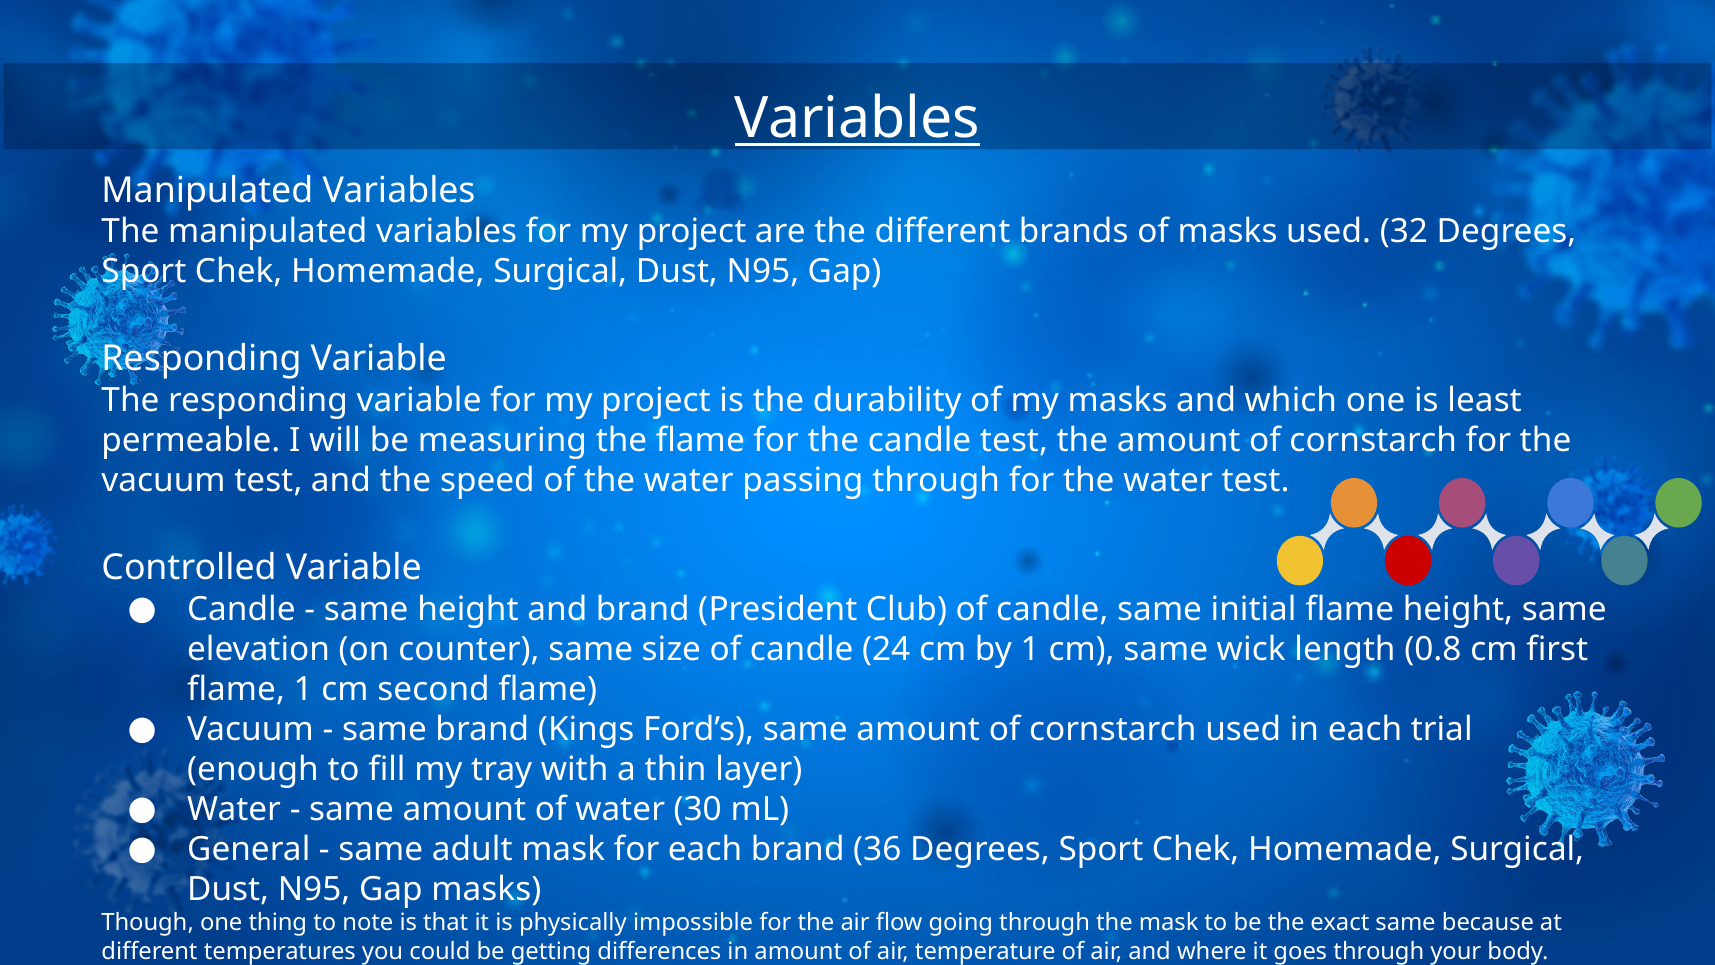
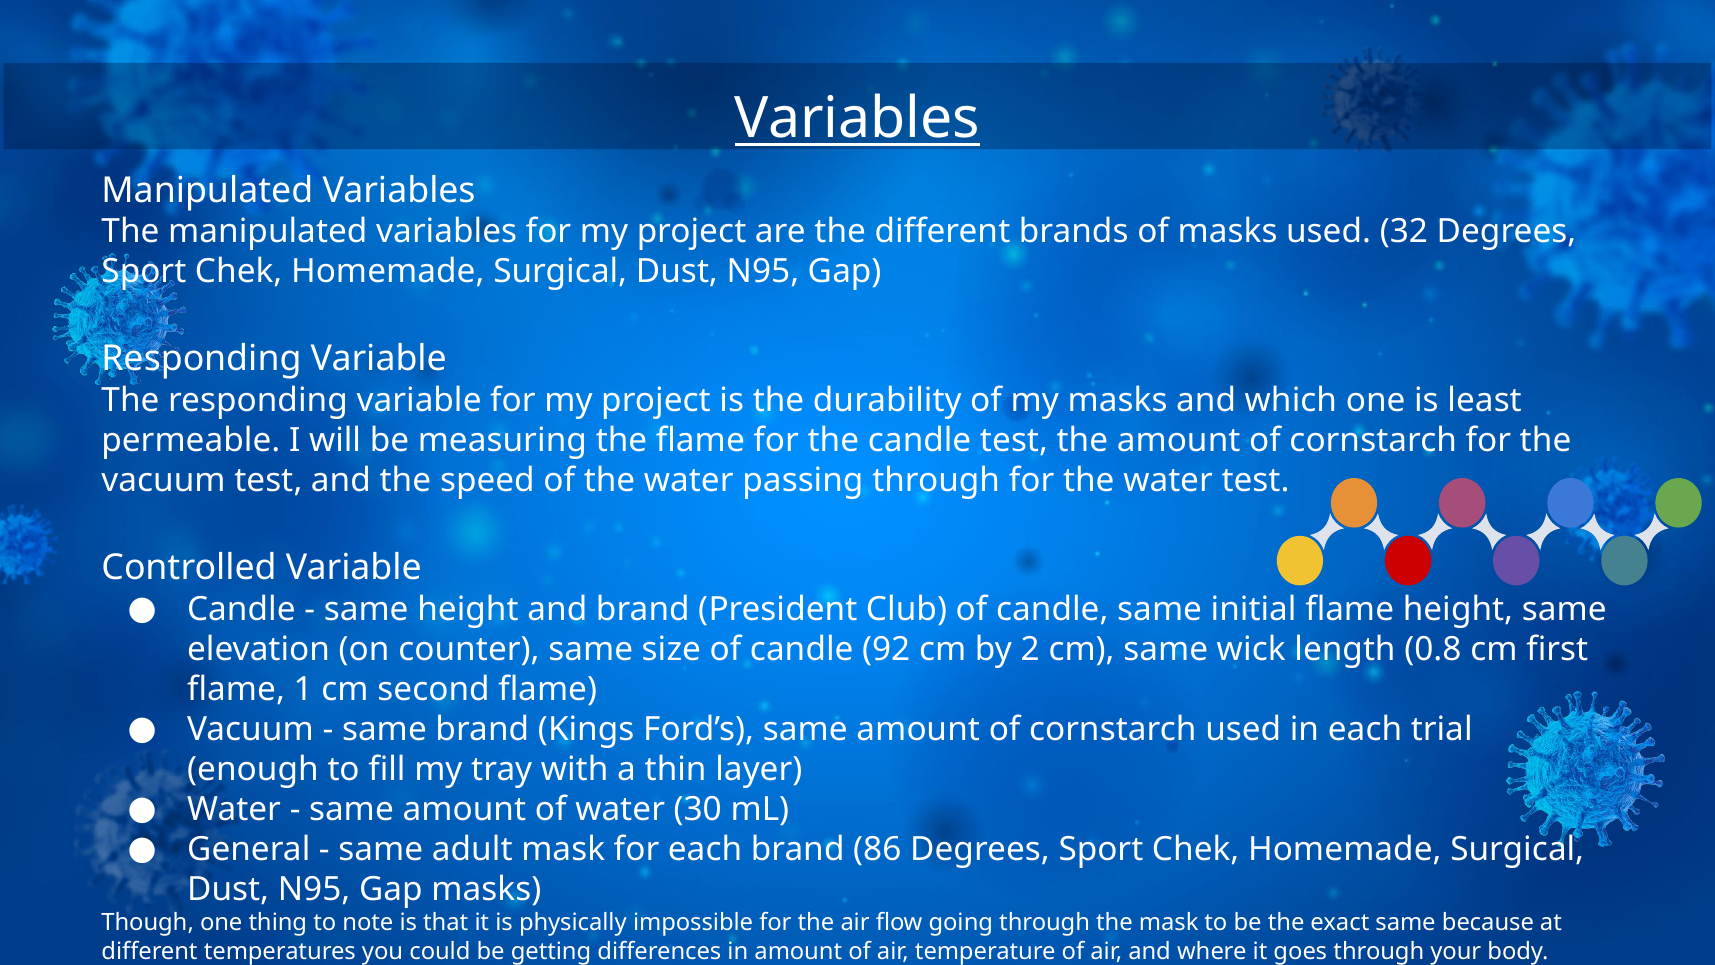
24: 24 -> 92
by 1: 1 -> 2
36: 36 -> 86
